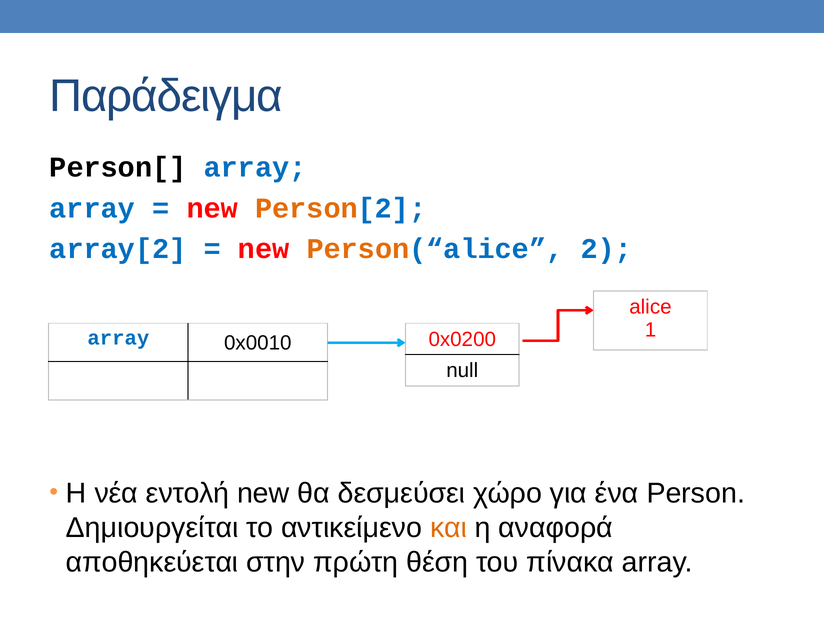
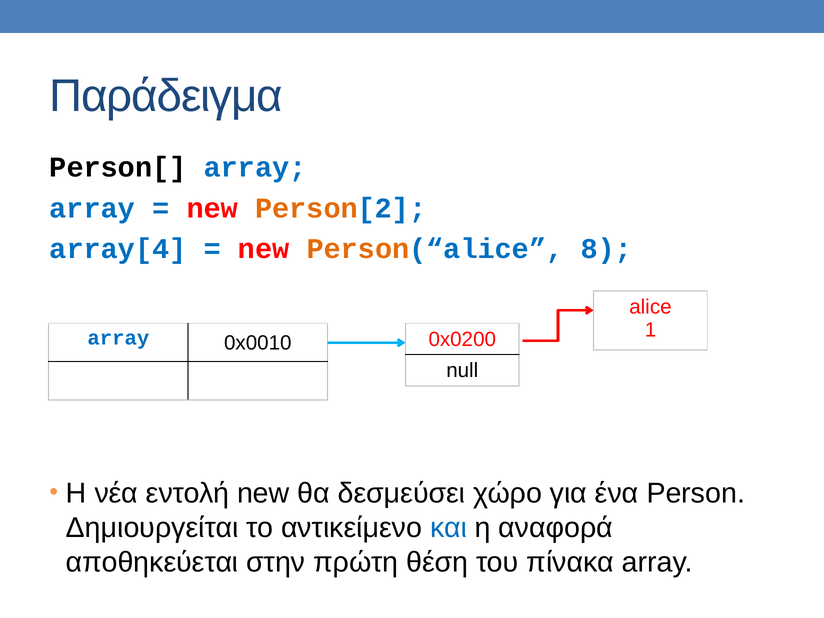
array[2: array[2 -> array[4
2: 2 -> 8
και colour: orange -> blue
